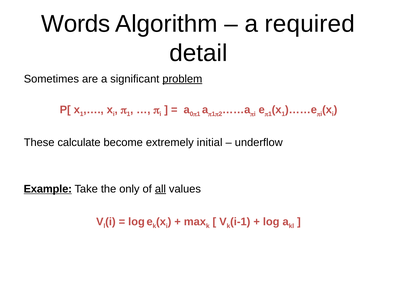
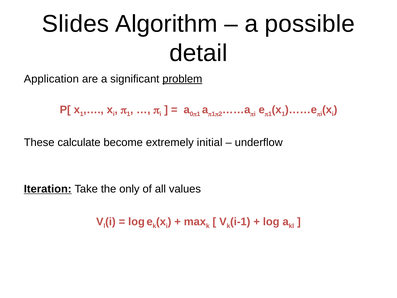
Words: Words -> Slides
required: required -> possible
Sometimes: Sometimes -> Application
Example: Example -> Iteration
all underline: present -> none
